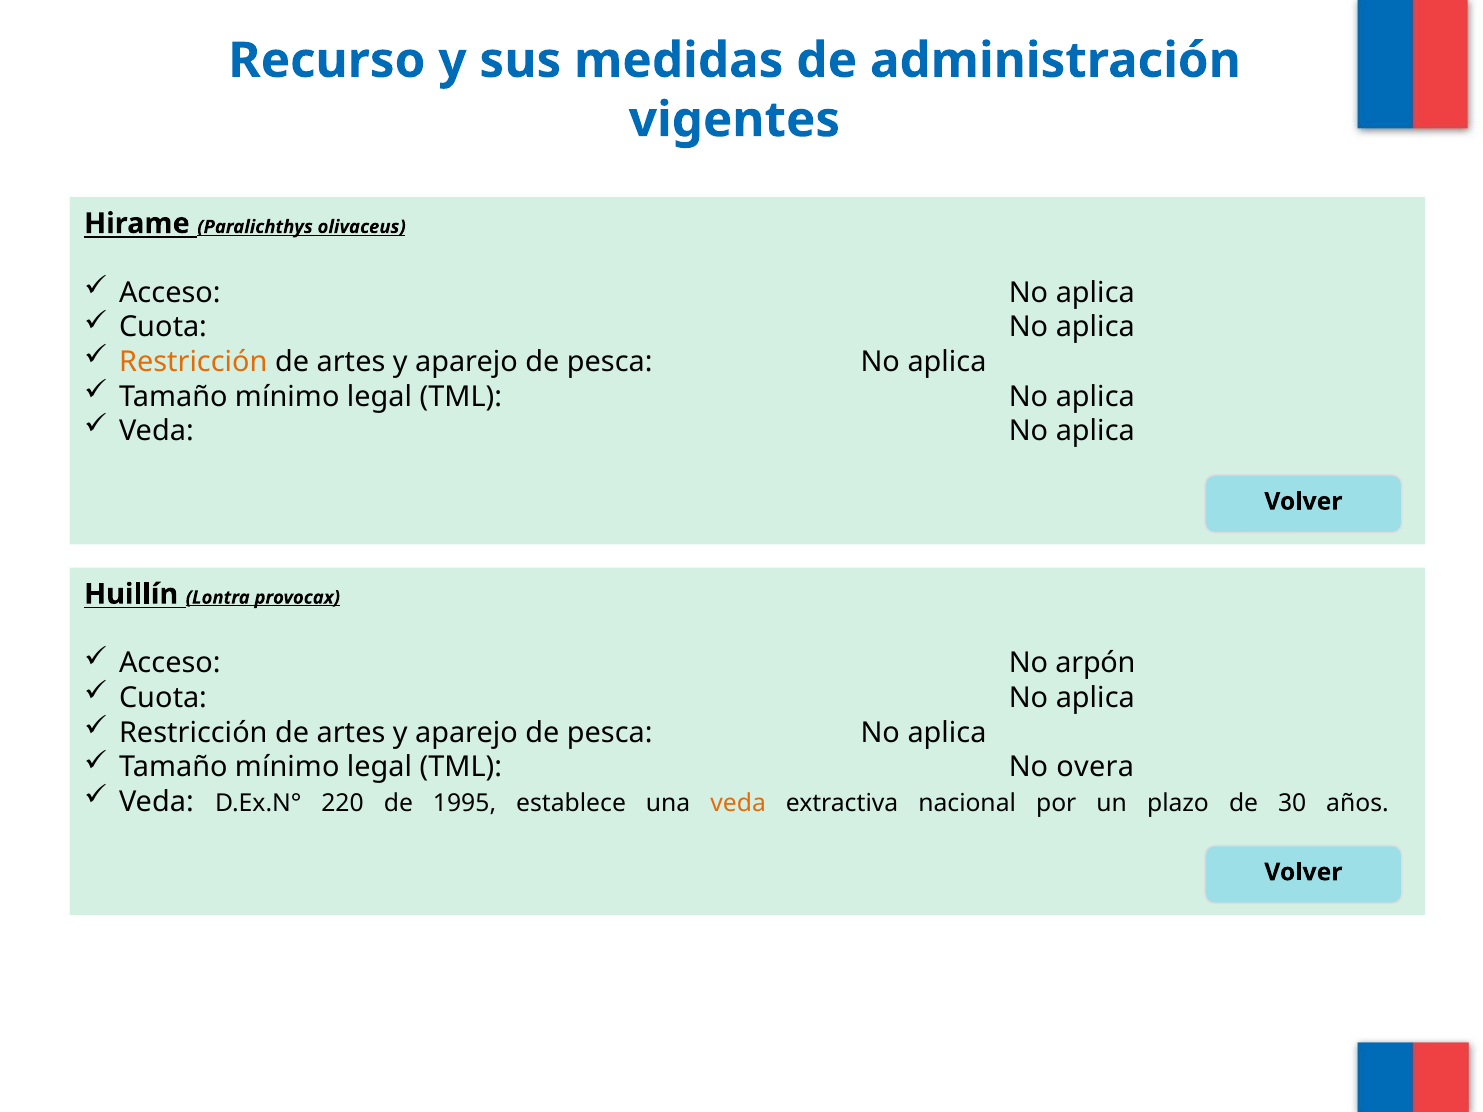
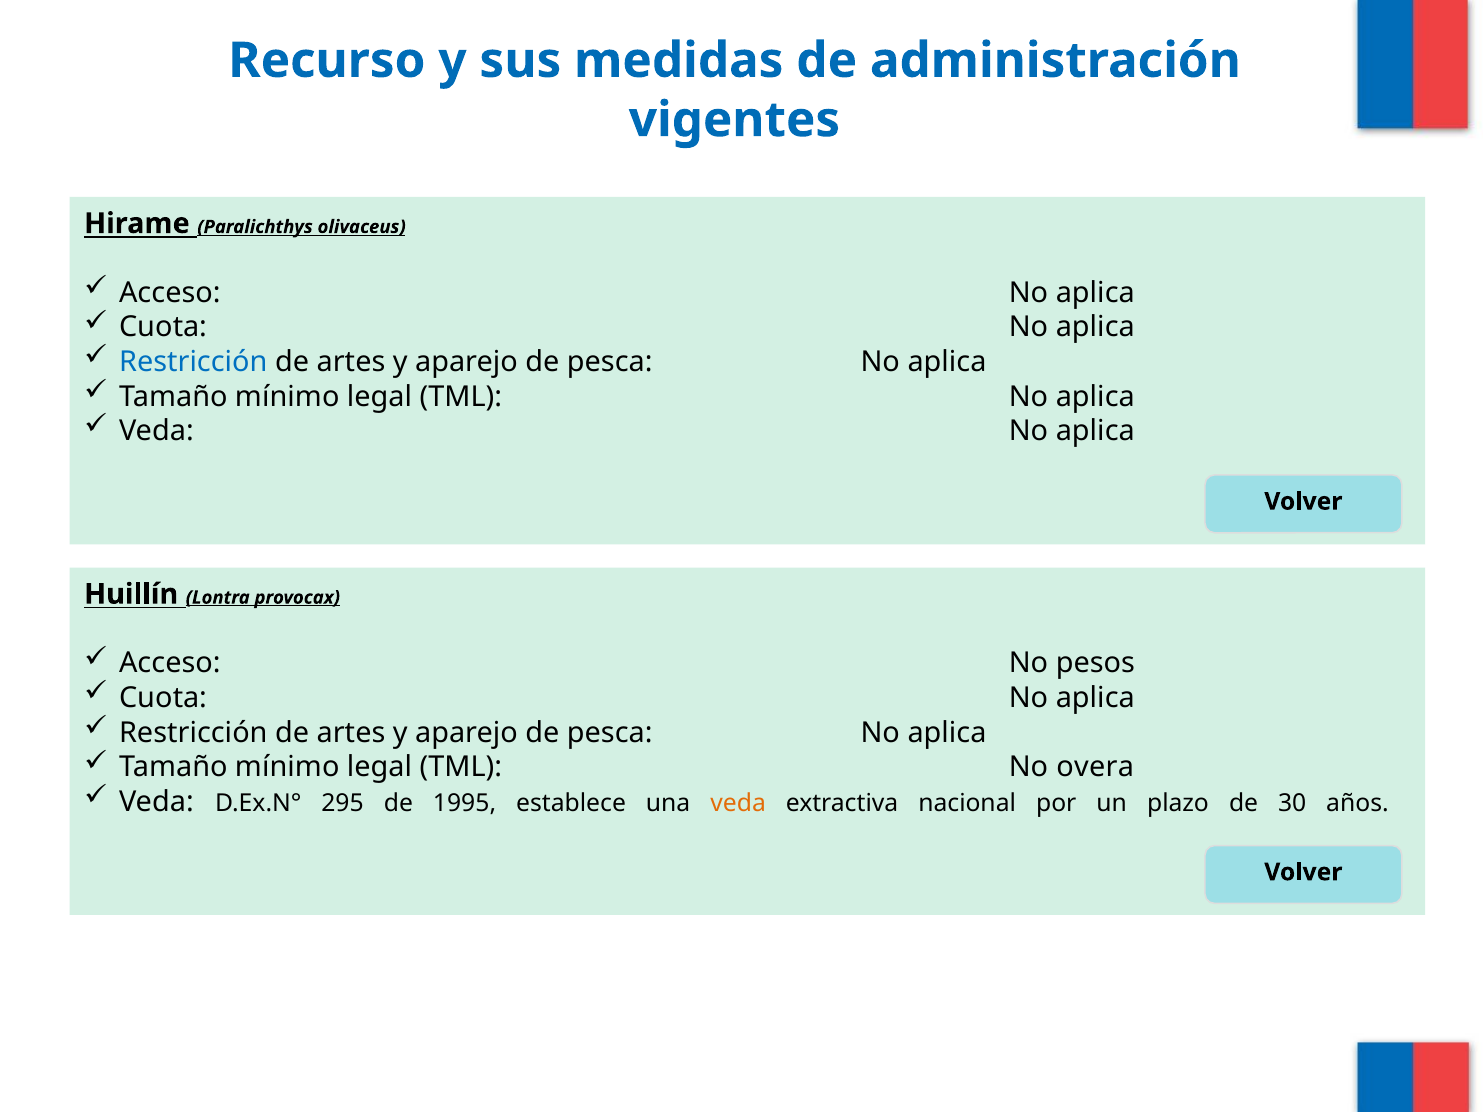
Restricción at (193, 362) colour: orange -> blue
arpón: arpón -> pesos
220: 220 -> 295
